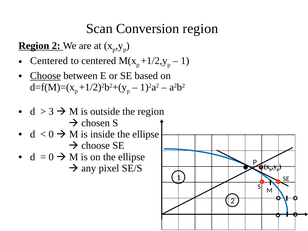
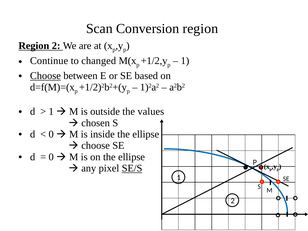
Centered at (49, 61): Centered -> Continue
to centered: centered -> changed
3 at (51, 112): 3 -> 1
the region: region -> values
SE/S underline: none -> present
